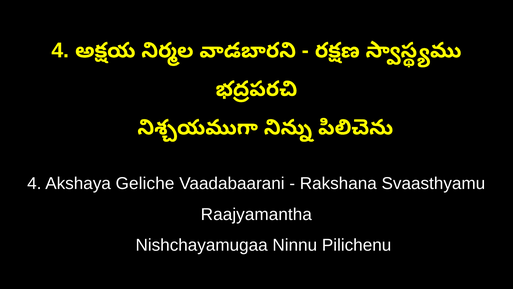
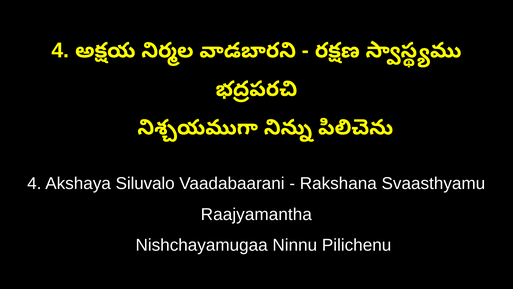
Geliche: Geliche -> Siluvalo
